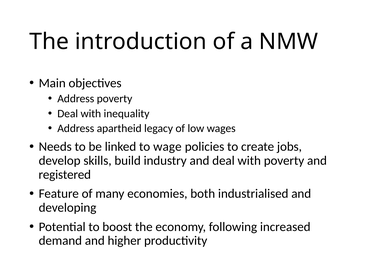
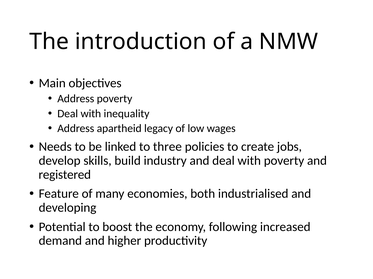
wage: wage -> three
